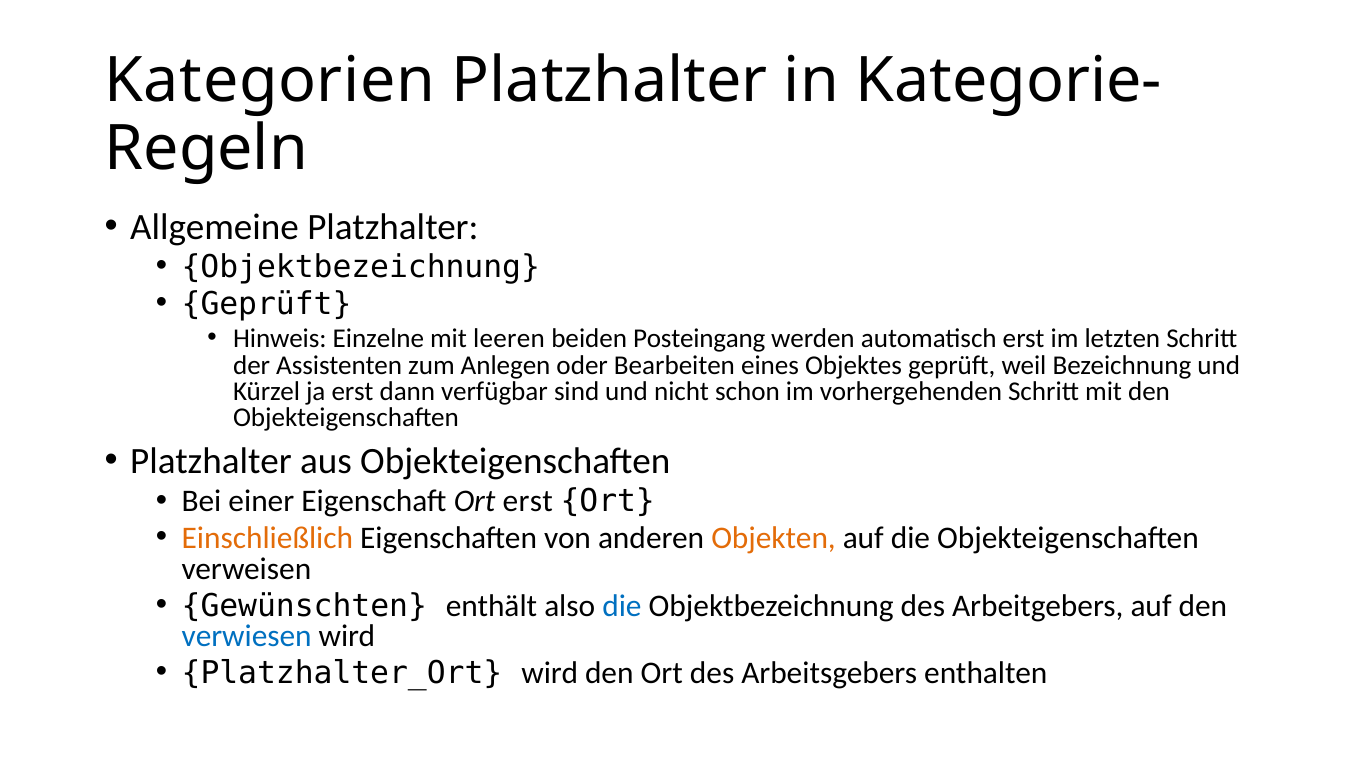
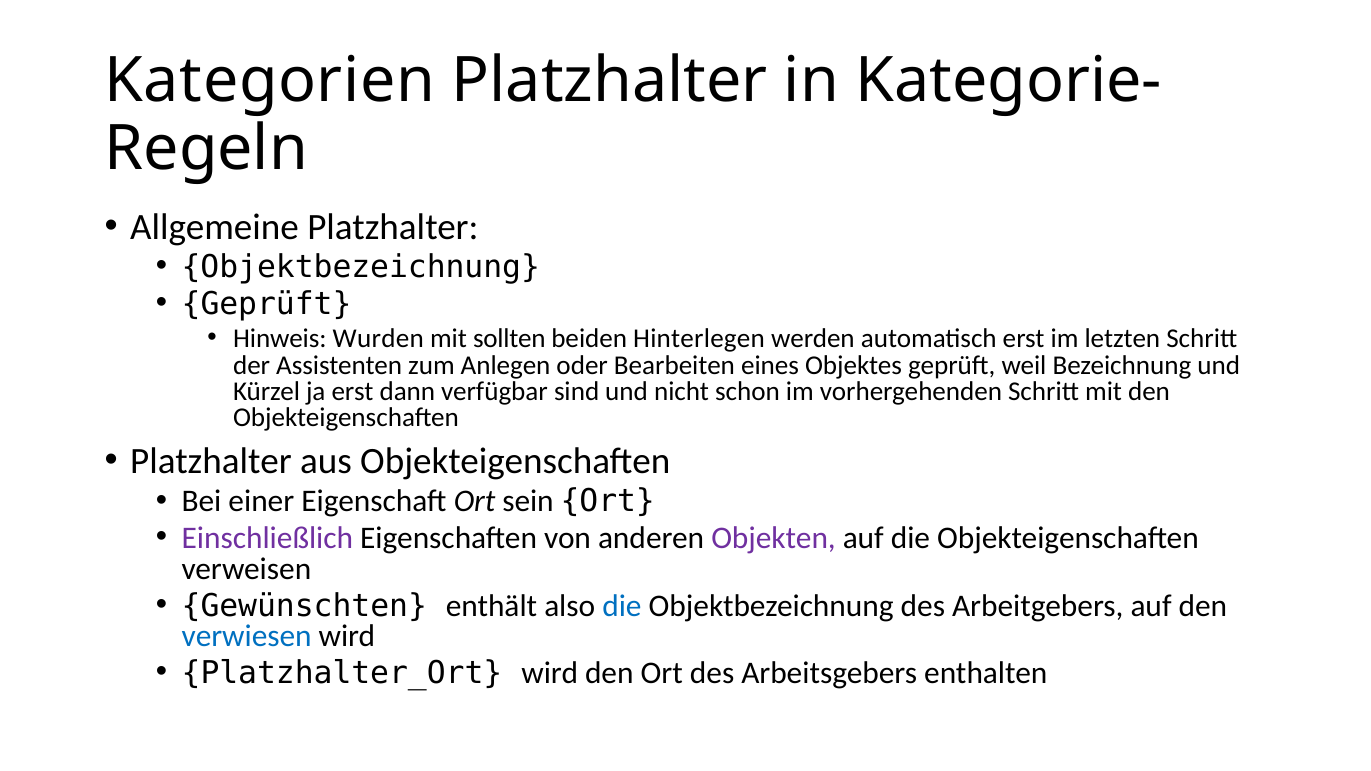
Einzelne: Einzelne -> Wurden
leeren: leeren -> sollten
Posteingang: Posteingang -> Hinterlegen
Ort erst: erst -> sein
Einschließlich colour: orange -> purple
Objekten colour: orange -> purple
